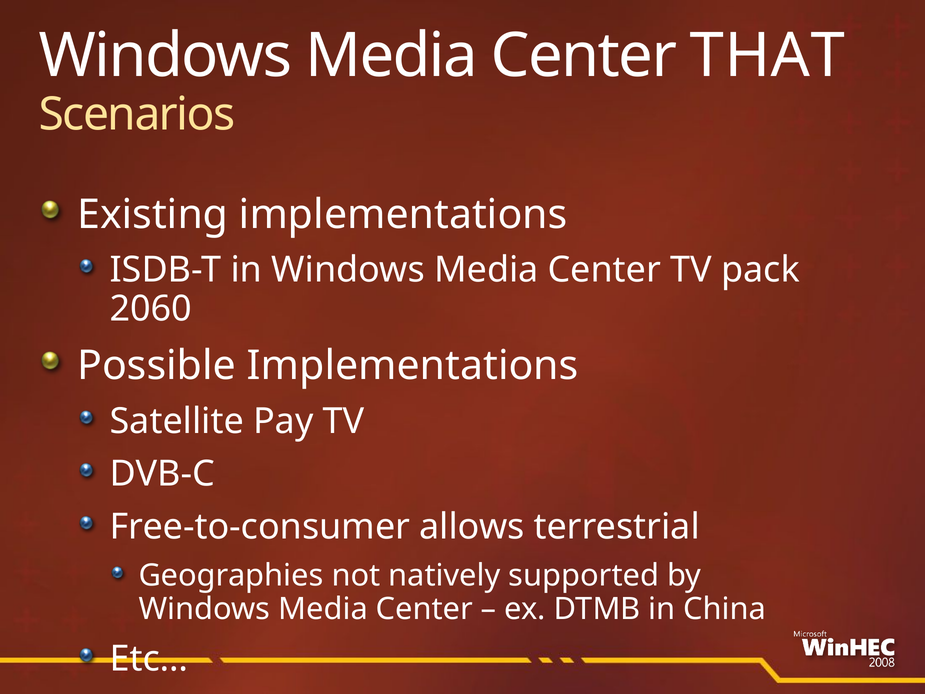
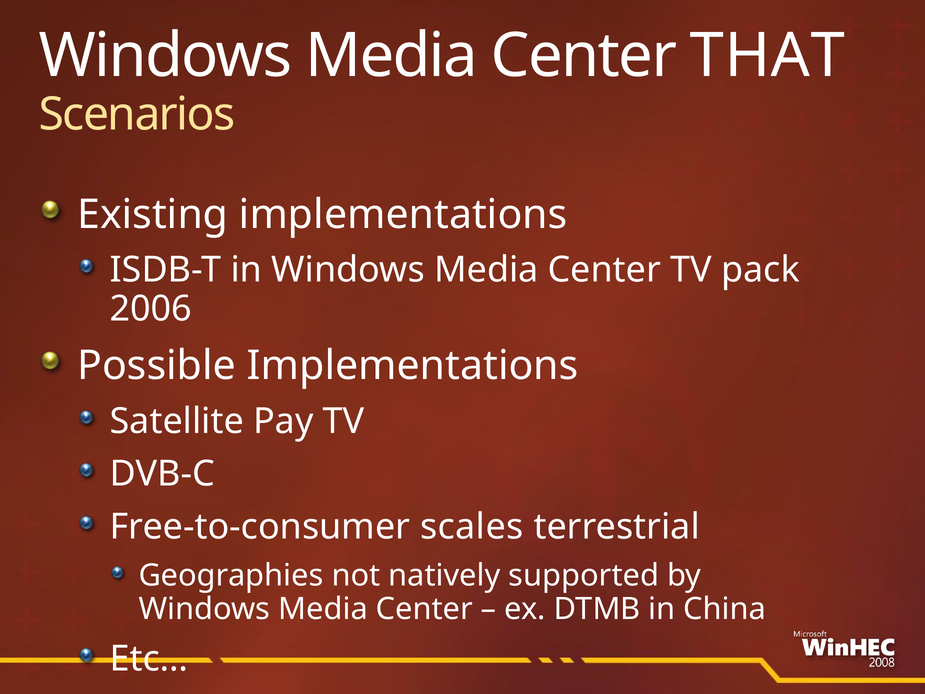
2060: 2060 -> 2006
allows: allows -> scales
